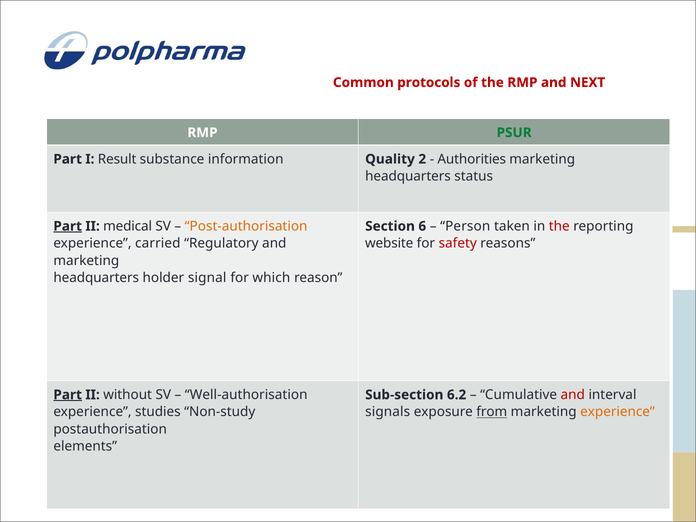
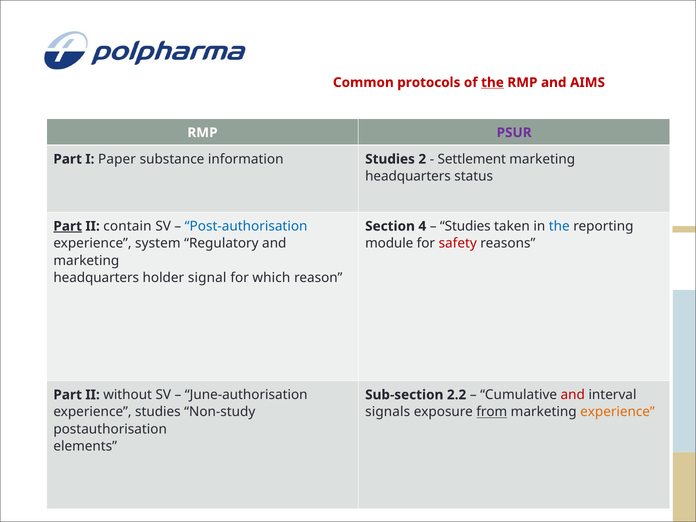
the at (492, 83) underline: none -> present
NEXT: NEXT -> AIMS
PSUR colour: green -> purple
Result: Result -> Paper
information Quality: Quality -> Studies
Authorities: Authorities -> Settlement
medical: medical -> contain
Post-authorisation colour: orange -> blue
6: 6 -> 4
Person at (465, 226): Person -> Studies
the at (559, 226) colour: red -> blue
carried: carried -> system
website: website -> module
Part at (68, 395) underline: present -> none
Well-authorisation: Well-authorisation -> June-authorisation
6.2: 6.2 -> 2.2
